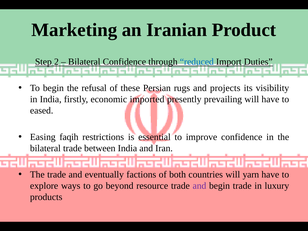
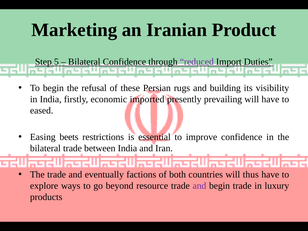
2: 2 -> 5
reduced colour: blue -> purple
projects: projects -> building
faqih: faqih -> beets
yarn: yarn -> thus
